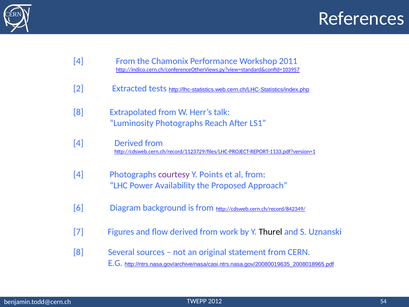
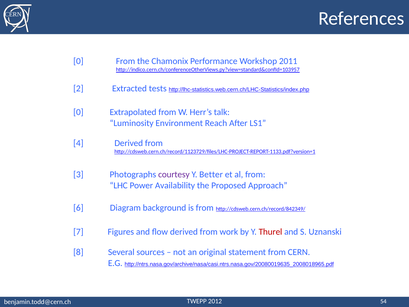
4 at (78, 61): 4 -> 0
8 at (78, 112): 8 -> 0
Luminosity Photographs: Photographs -> Environment
4 at (78, 174): 4 -> 3
Points: Points -> Better
Thurel colour: black -> red
